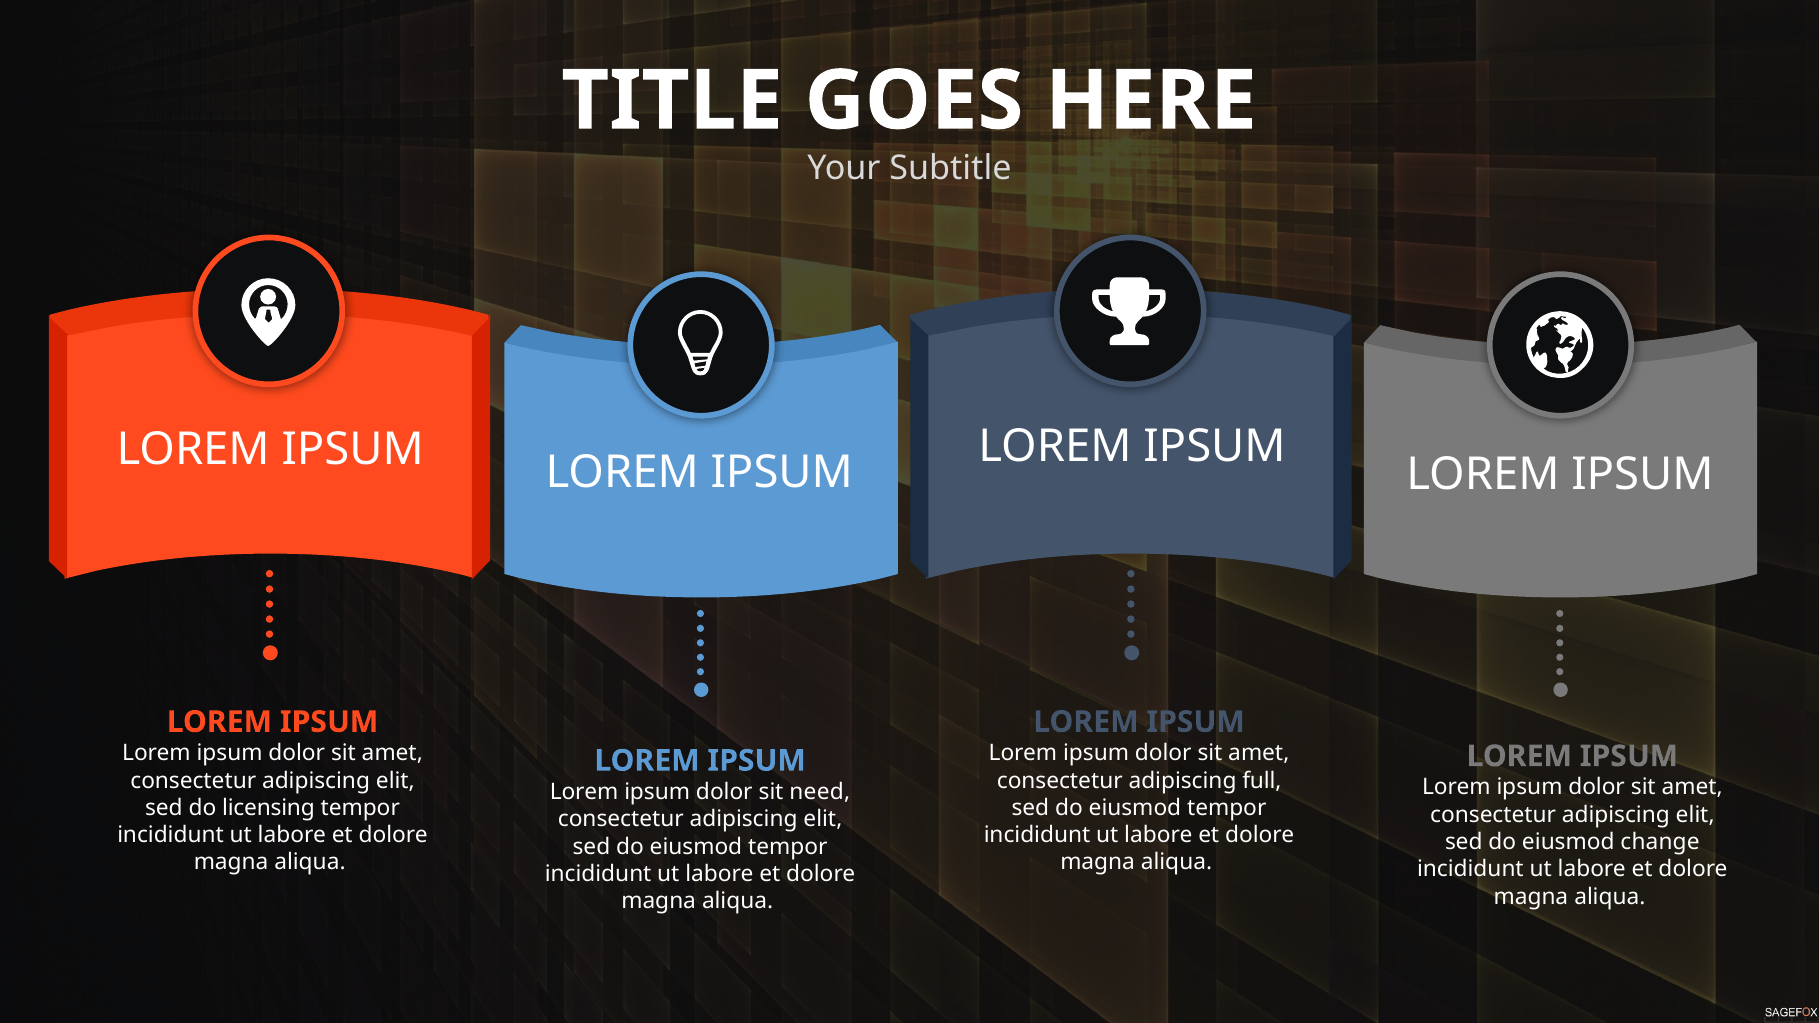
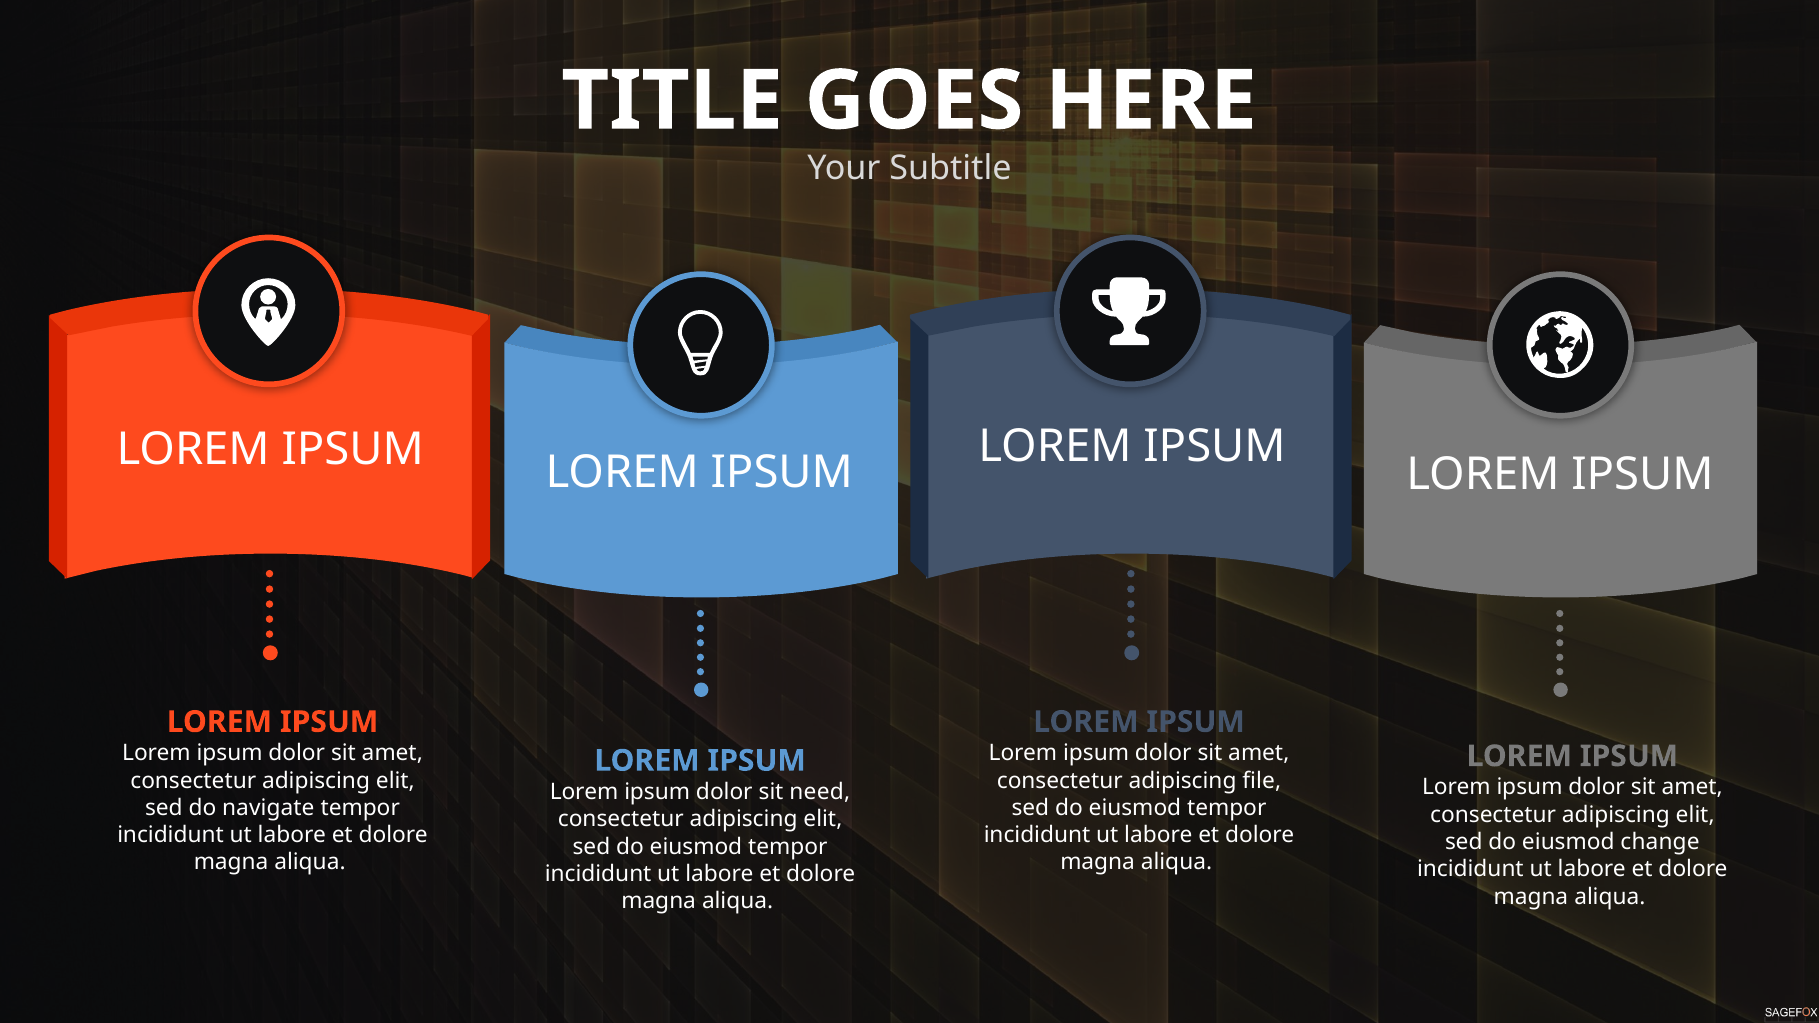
full: full -> file
licensing: licensing -> navigate
